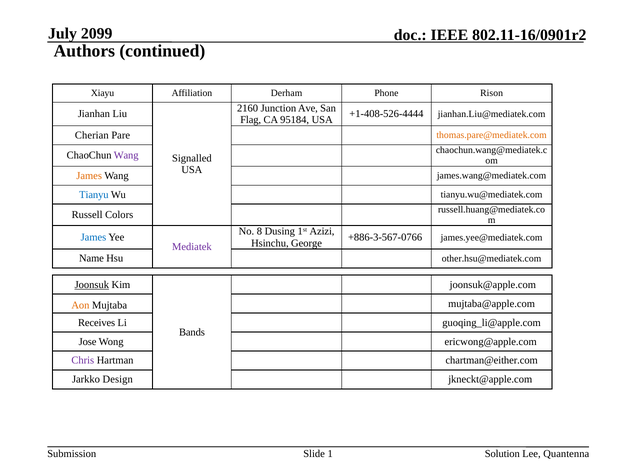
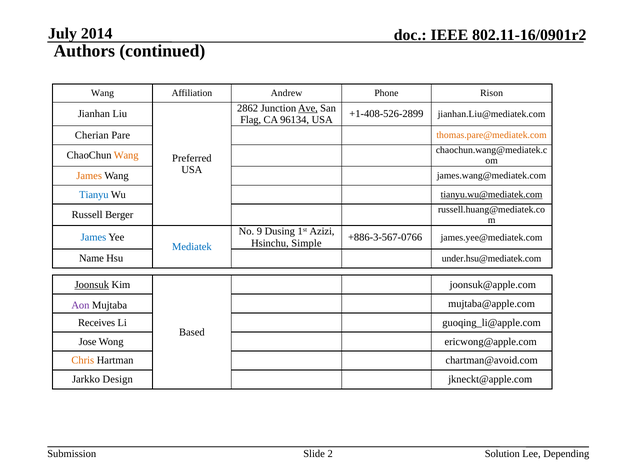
2099: 2099 -> 2014
Xiayu at (103, 93): Xiayu -> Wang
Derham: Derham -> Andrew
2160: 2160 -> 2862
Ave underline: none -> present
+1-408-526-4444: +1-408-526-4444 -> +1-408-526-2899
95184: 95184 -> 96134
Wang at (126, 156) colour: purple -> orange
Signalled: Signalled -> Preferred
tianyu.wu@mediatek.com underline: none -> present
Colors: Colors -> Berger
8: 8 -> 9
George: George -> Simple
Mediatek colour: purple -> blue
other.hsu@mediatek.com: other.hsu@mediatek.com -> under.hsu@mediatek.com
Aon colour: orange -> purple
Bands: Bands -> Based
Chris colour: purple -> orange
chartman@either.com: chartman@either.com -> chartman@avoid.com
1: 1 -> 2
Quantenna: Quantenna -> Depending
